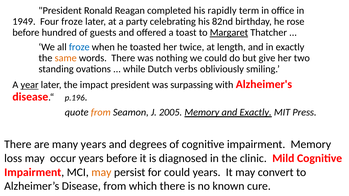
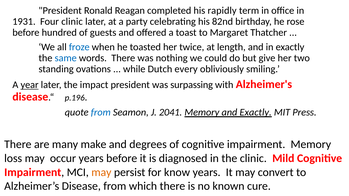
1949: 1949 -> 1931
Four froze: froze -> clinic
Margaret underline: present -> none
same colour: orange -> blue
verbs: verbs -> every
from at (101, 112) colour: orange -> blue
2005: 2005 -> 2041
many years: years -> make
for could: could -> know
